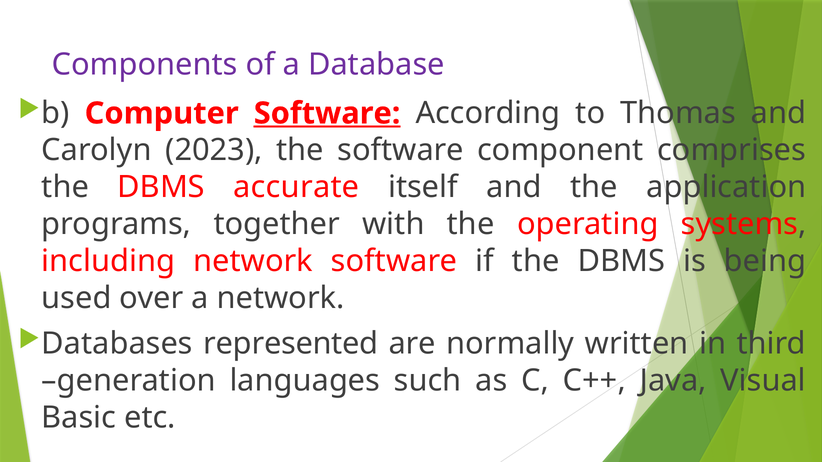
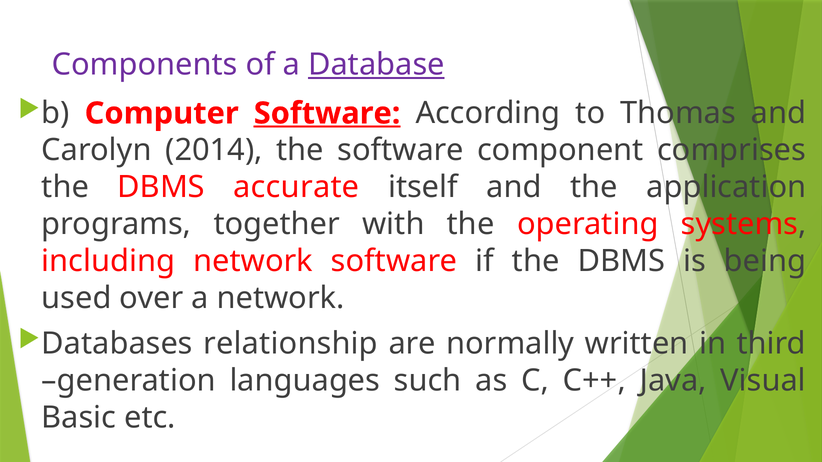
Database underline: none -> present
2023: 2023 -> 2014
represented: represented -> relationship
